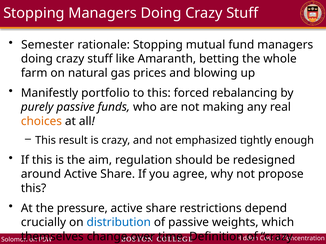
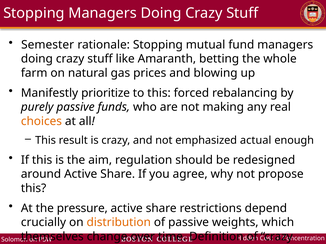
portfolio: portfolio -> prioritize
tightly: tightly -> actual
distribution colour: blue -> orange
